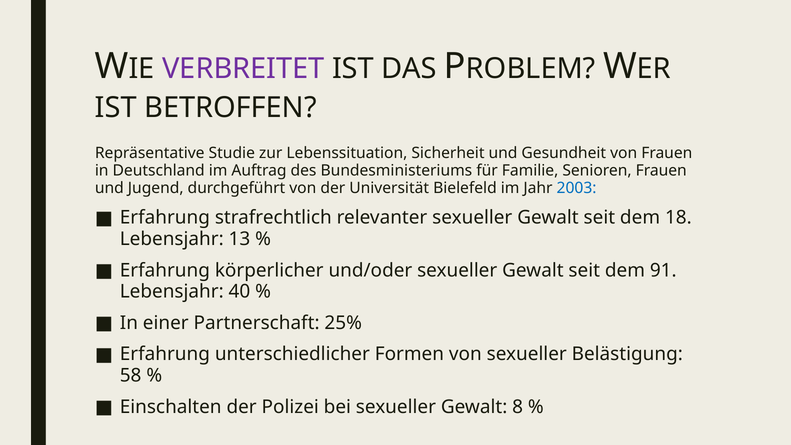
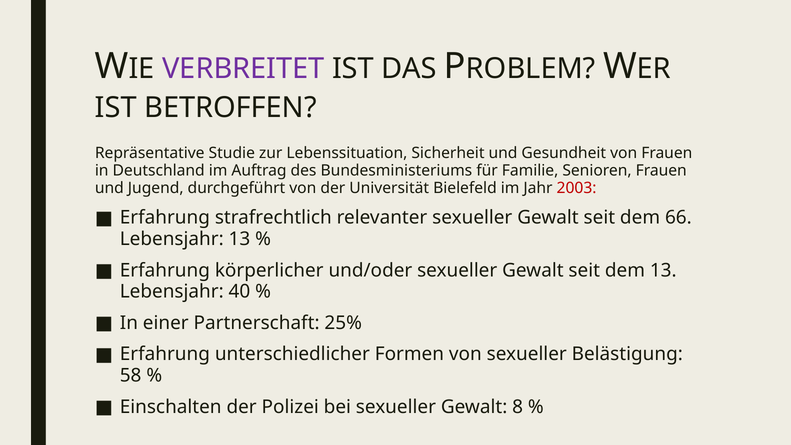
2003 colour: blue -> red
18: 18 -> 66
dem 91: 91 -> 13
